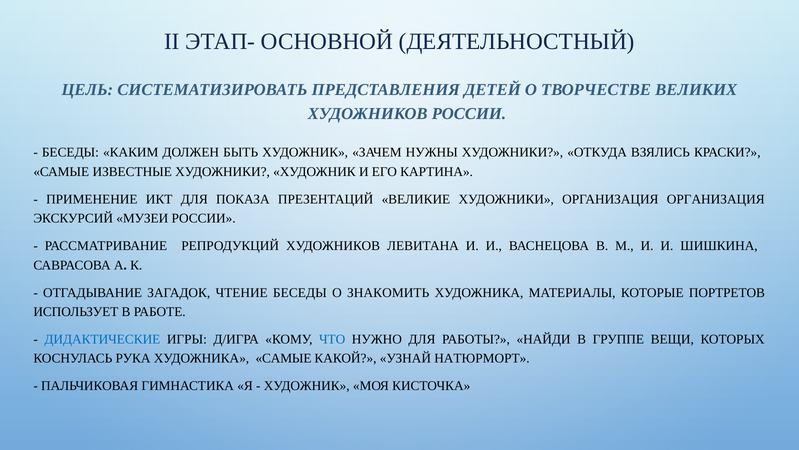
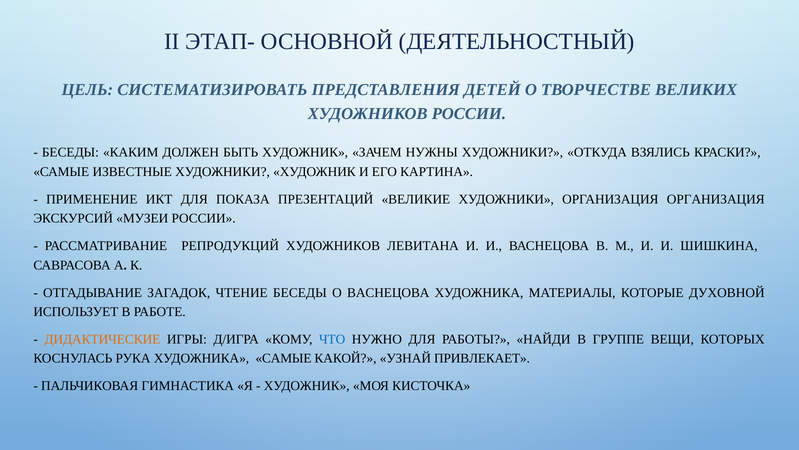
О ЗНАКОМИТЬ: ЗНАКОМИТЬ -> ВАСНЕЦОВА
ПОРТРЕТОВ: ПОРТРЕТОВ -> ДУХОВНОЙ
ДИДАКТИЧЕСКИЕ colour: blue -> orange
НАТЮРМОРТ: НАТЮРМОРТ -> ПРИВЛЕКАЕТ
